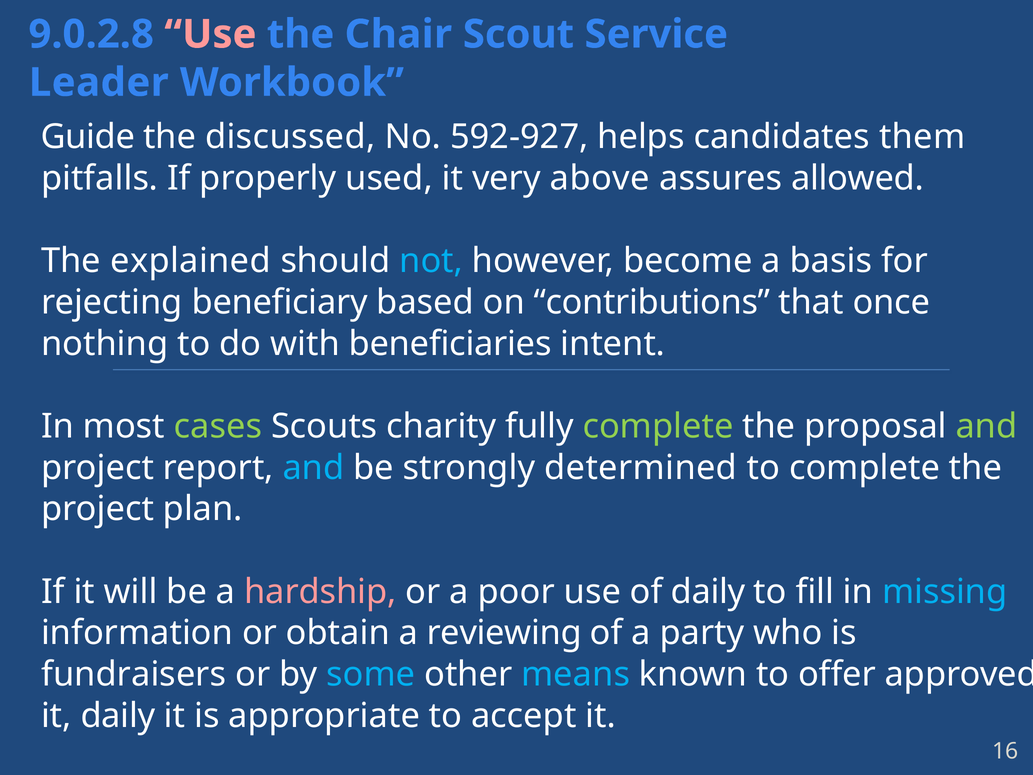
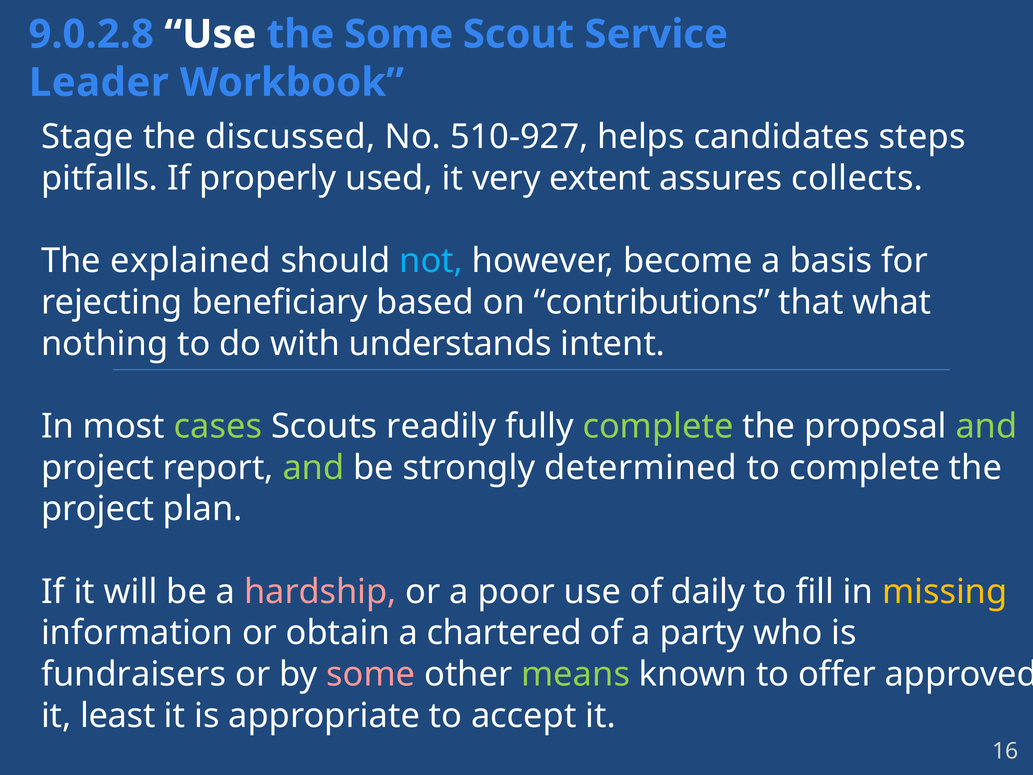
Use at (210, 34) colour: pink -> white
the Chair: Chair -> Some
Guide: Guide -> Stage
592-927: 592-927 -> 510-927
them: them -> steps
above: above -> extent
allowed: allowed -> collects
once: once -> what
beneficiaries: beneficiaries -> understands
charity: charity -> readily
and at (314, 468) colour: light blue -> light green
missing colour: light blue -> yellow
reviewing: reviewing -> chartered
some at (371, 674) colour: light blue -> pink
means colour: light blue -> light green
it daily: daily -> least
